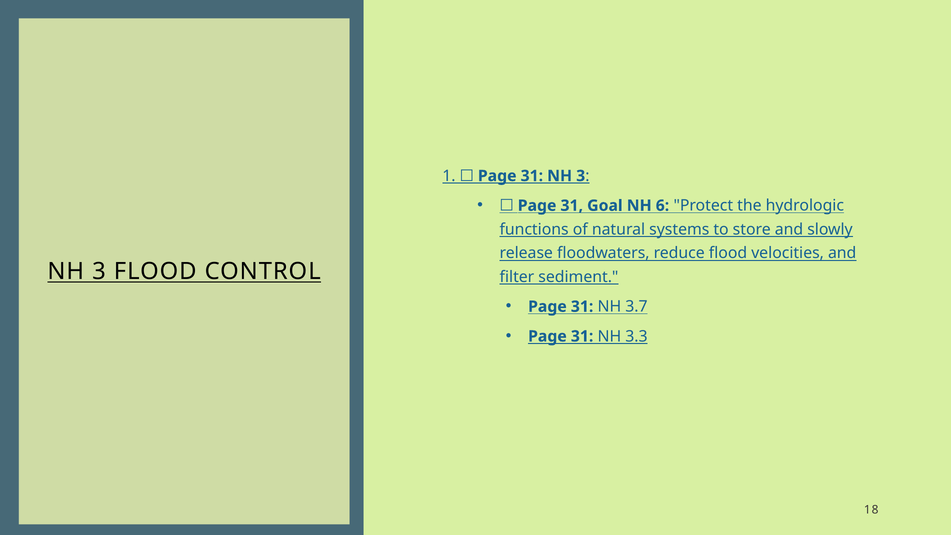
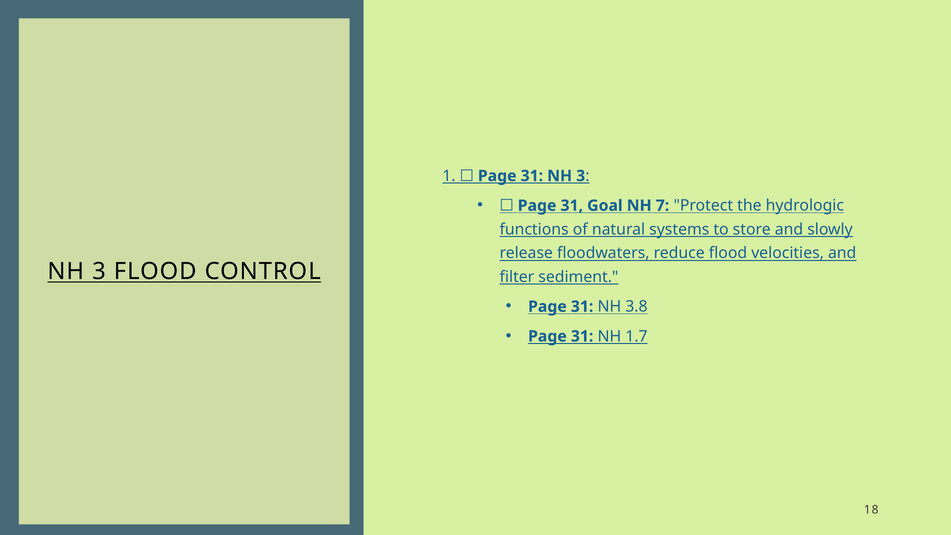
6: 6 -> 7
3.7: 3.7 -> 3.8
3.3: 3.3 -> 1.7
